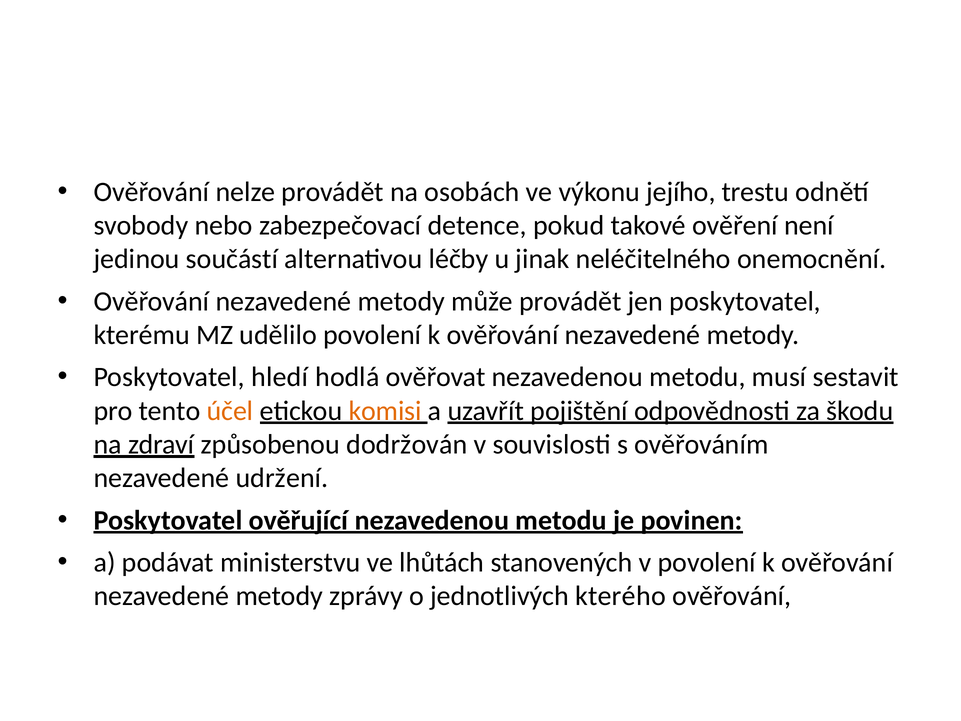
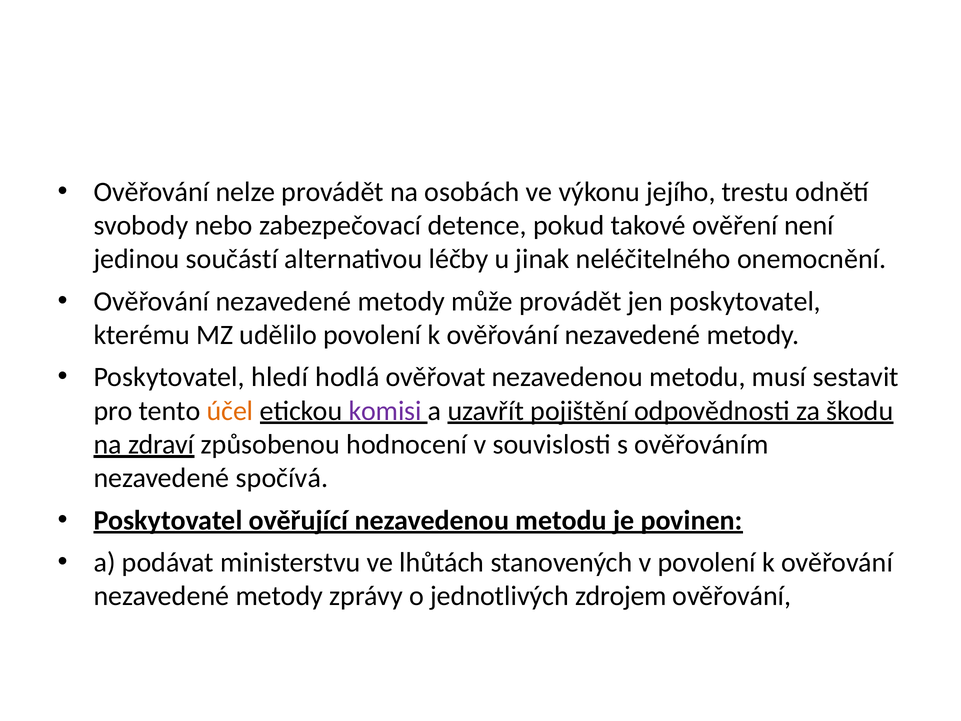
komisi colour: orange -> purple
dodržován: dodržován -> hodnocení
udržení: udržení -> spočívá
kterého: kterého -> zdrojem
